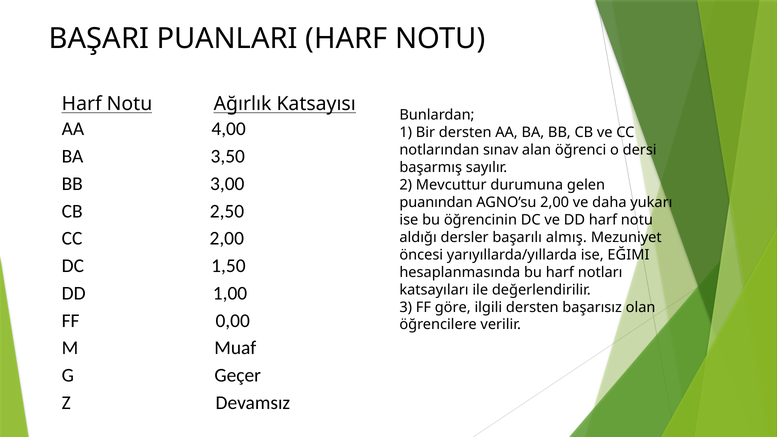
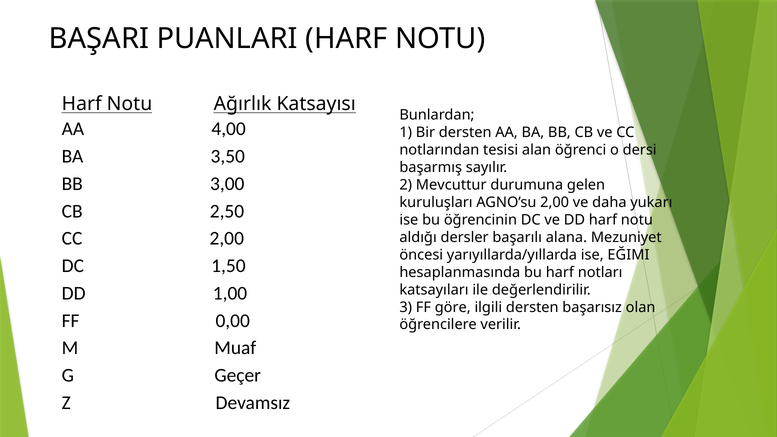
sınav: sınav -> tesisi
puanından: puanından -> kuruluşları
almış: almış -> alana
